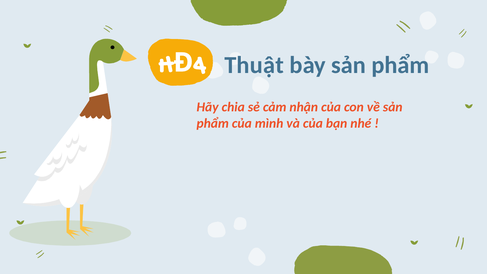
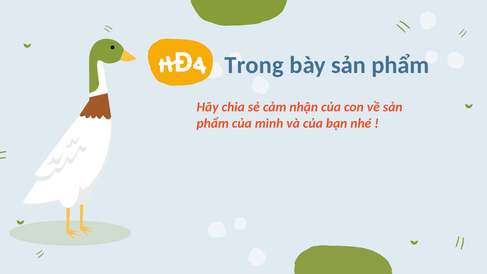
Thuật: Thuật -> Trong
